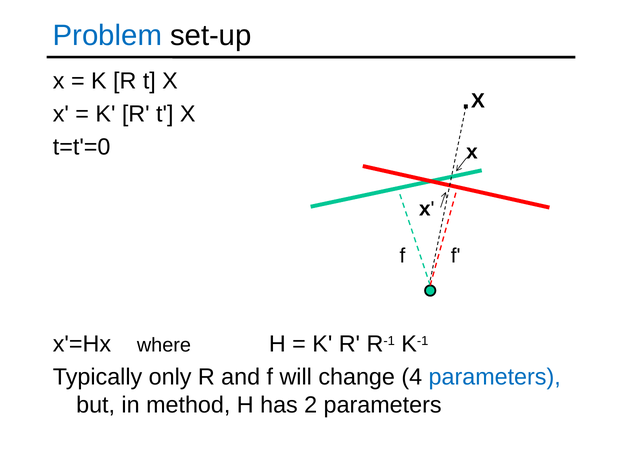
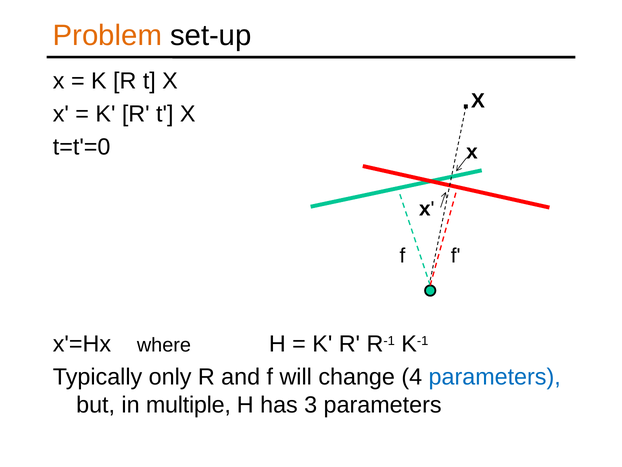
Problem colour: blue -> orange
method: method -> multiple
2: 2 -> 3
